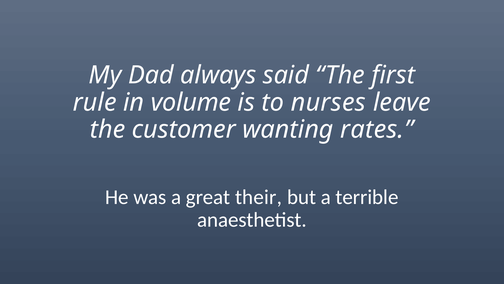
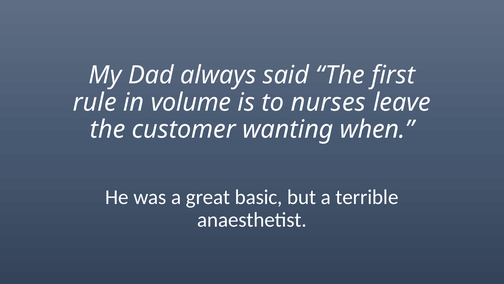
rates: rates -> when
their: their -> basic
